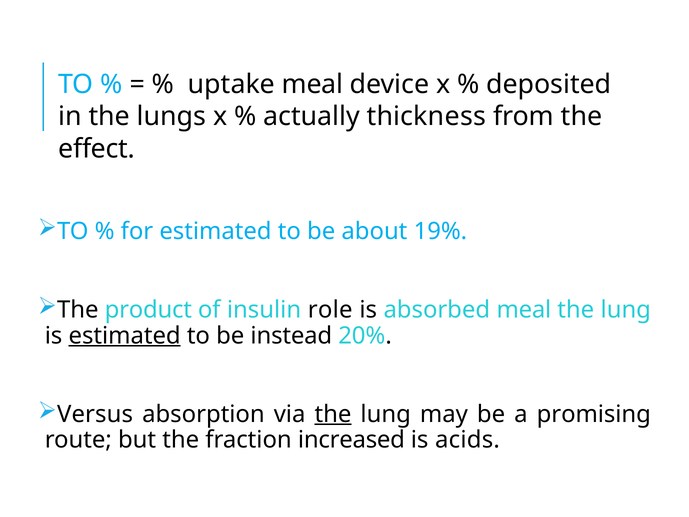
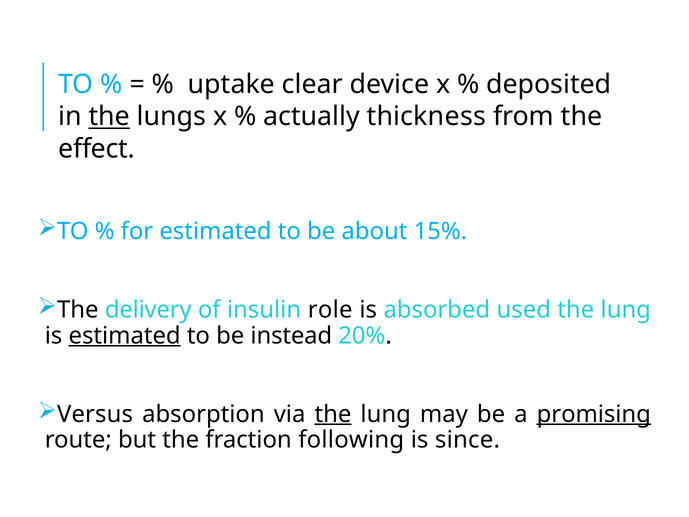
uptake meal: meal -> clear
the at (109, 117) underline: none -> present
19%: 19% -> 15%
product: product -> delivery
absorbed meal: meal -> used
promising underline: none -> present
increased: increased -> following
acids: acids -> since
